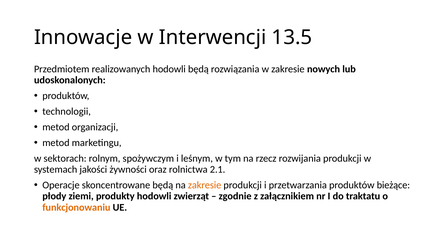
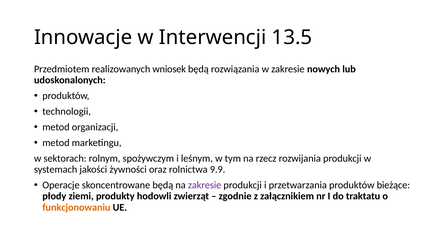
realizowanych hodowli: hodowli -> wniosek
2.1: 2.1 -> 9.9
zakresie at (205, 185) colour: orange -> purple
